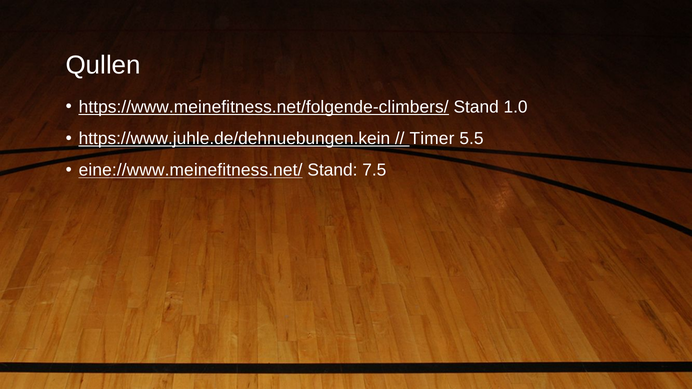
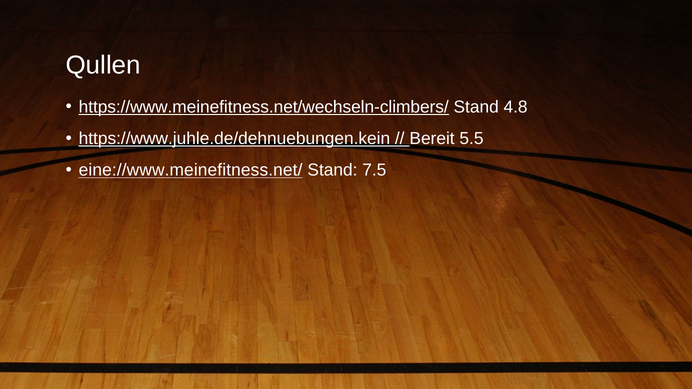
https://www.meinefitness.net/folgende-climbers/: https://www.meinefitness.net/folgende-climbers/ -> https://www.meinefitness.net/wechseln-climbers/
1.0: 1.0 -> 4.8
Timer: Timer -> Bereit
